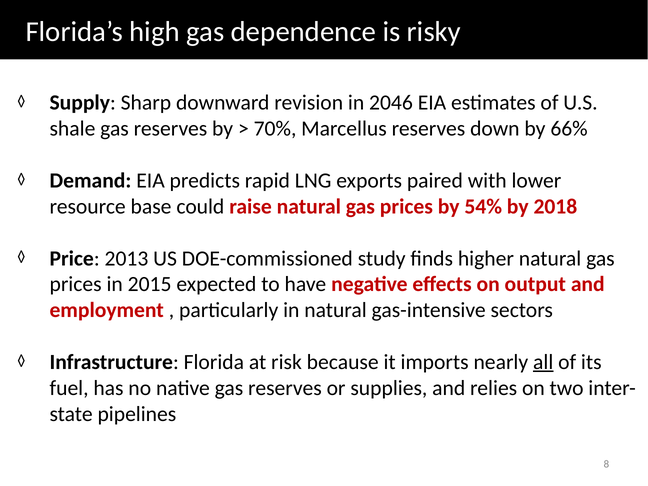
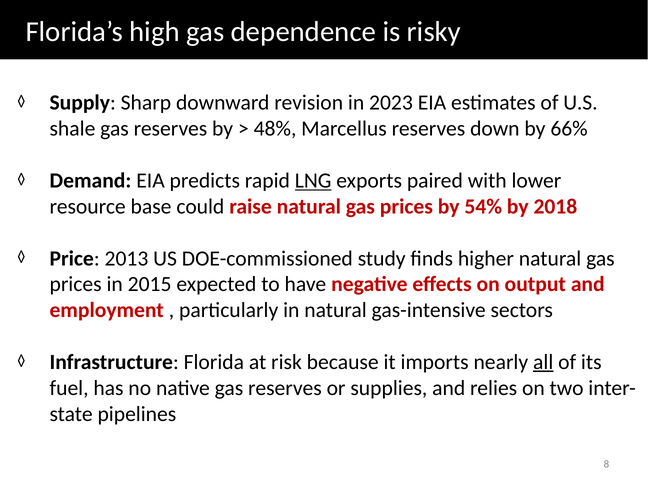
2046: 2046 -> 2023
70%: 70% -> 48%
LNG underline: none -> present
